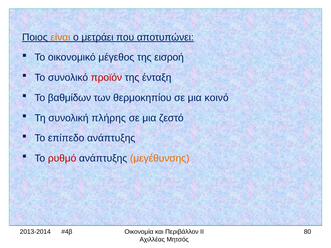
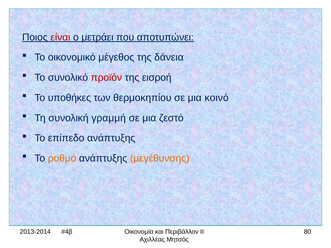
είναι colour: orange -> red
εισροή: εισροή -> δάνεια
ένταξη: ένταξη -> εισροή
βαθμίδων: βαθμίδων -> υποθήκες
πλήρης: πλήρης -> γραμμή
ρυθμό colour: red -> orange
